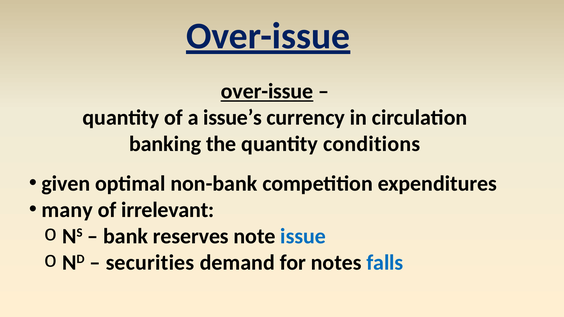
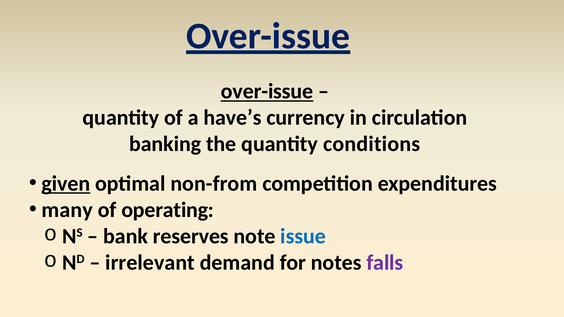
issue’s: issue’s -> have’s
given underline: none -> present
non-bank: non-bank -> non-from
irrelevant: irrelevant -> operating
securities: securities -> irrelevant
falls colour: blue -> purple
